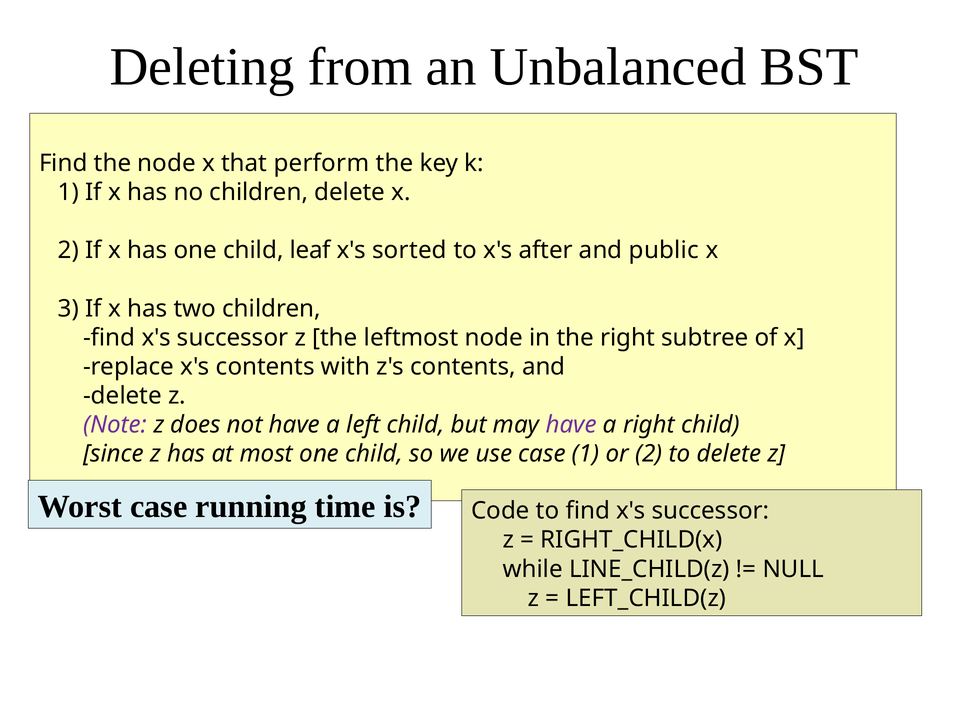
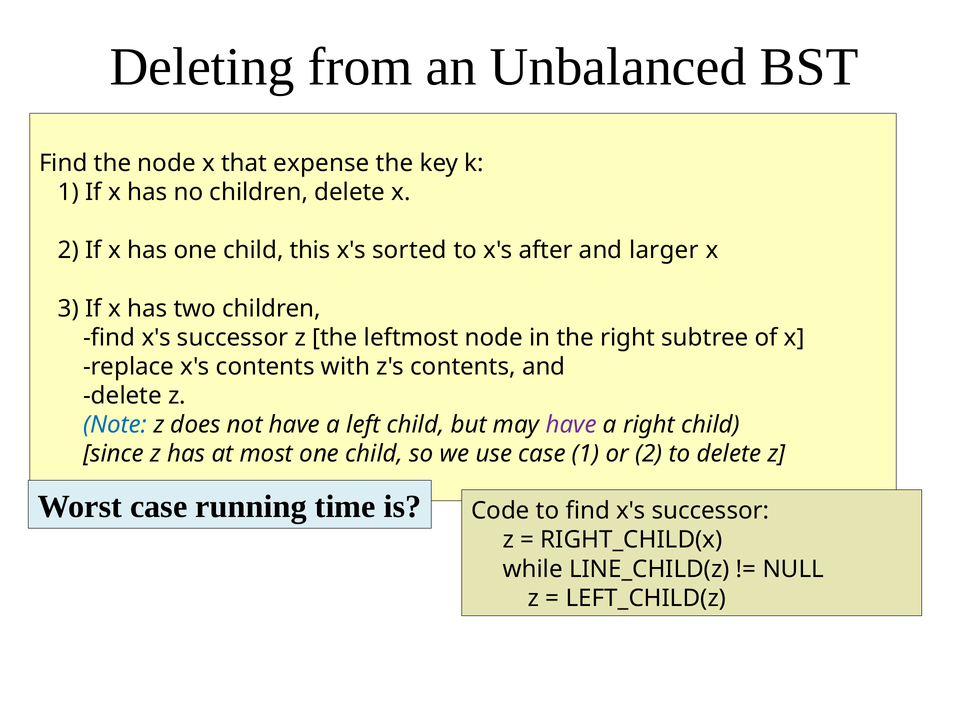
perform: perform -> expense
leaf: leaf -> this
public: public -> larger
Note colour: purple -> blue
